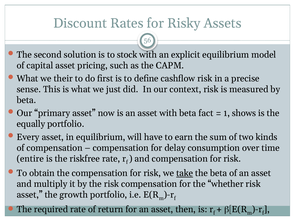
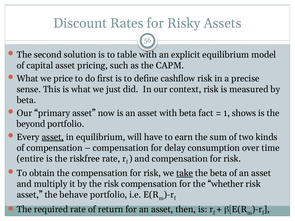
stock: stock -> table
their: their -> price
equally: equally -> beyond
asset at (53, 137) underline: none -> present
growth: growth -> behave
